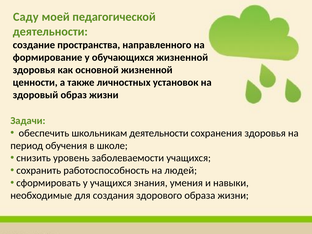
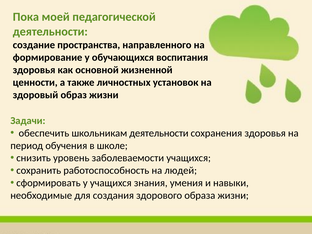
Саду: Саду -> Пока
обучающихся жизненной: жизненной -> воспитания
